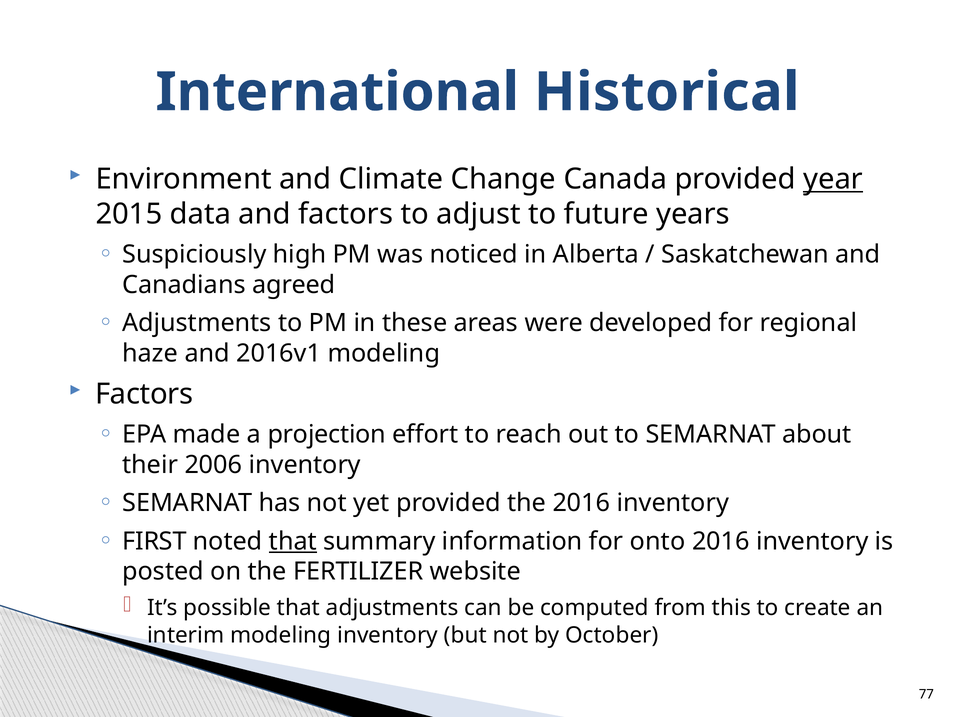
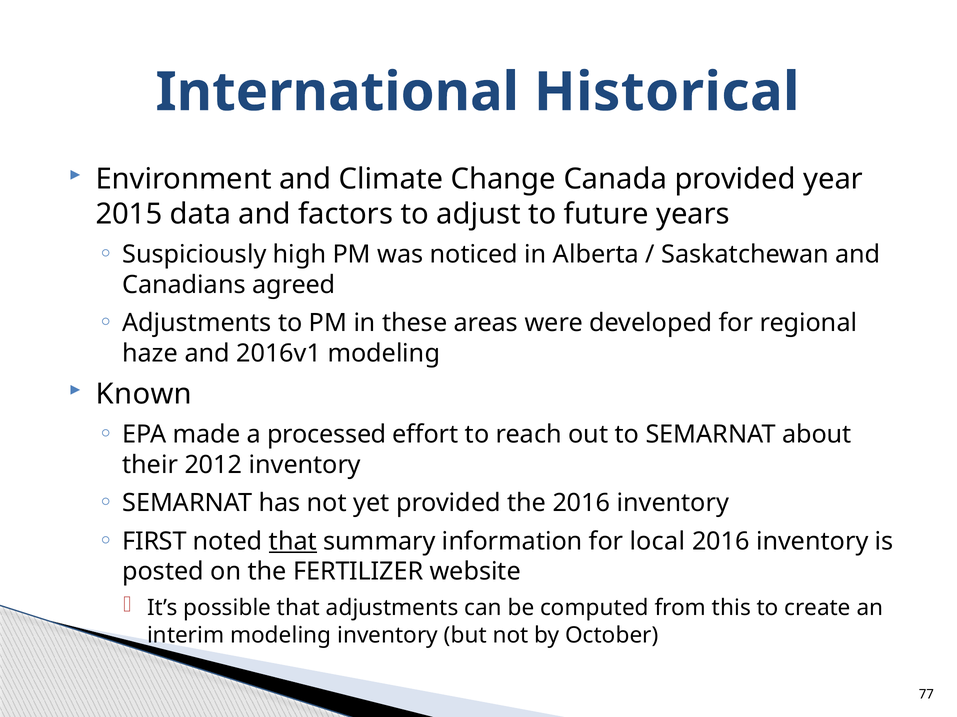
year underline: present -> none
Factors at (144, 395): Factors -> Known
projection: projection -> processed
2006: 2006 -> 2012
onto: onto -> local
